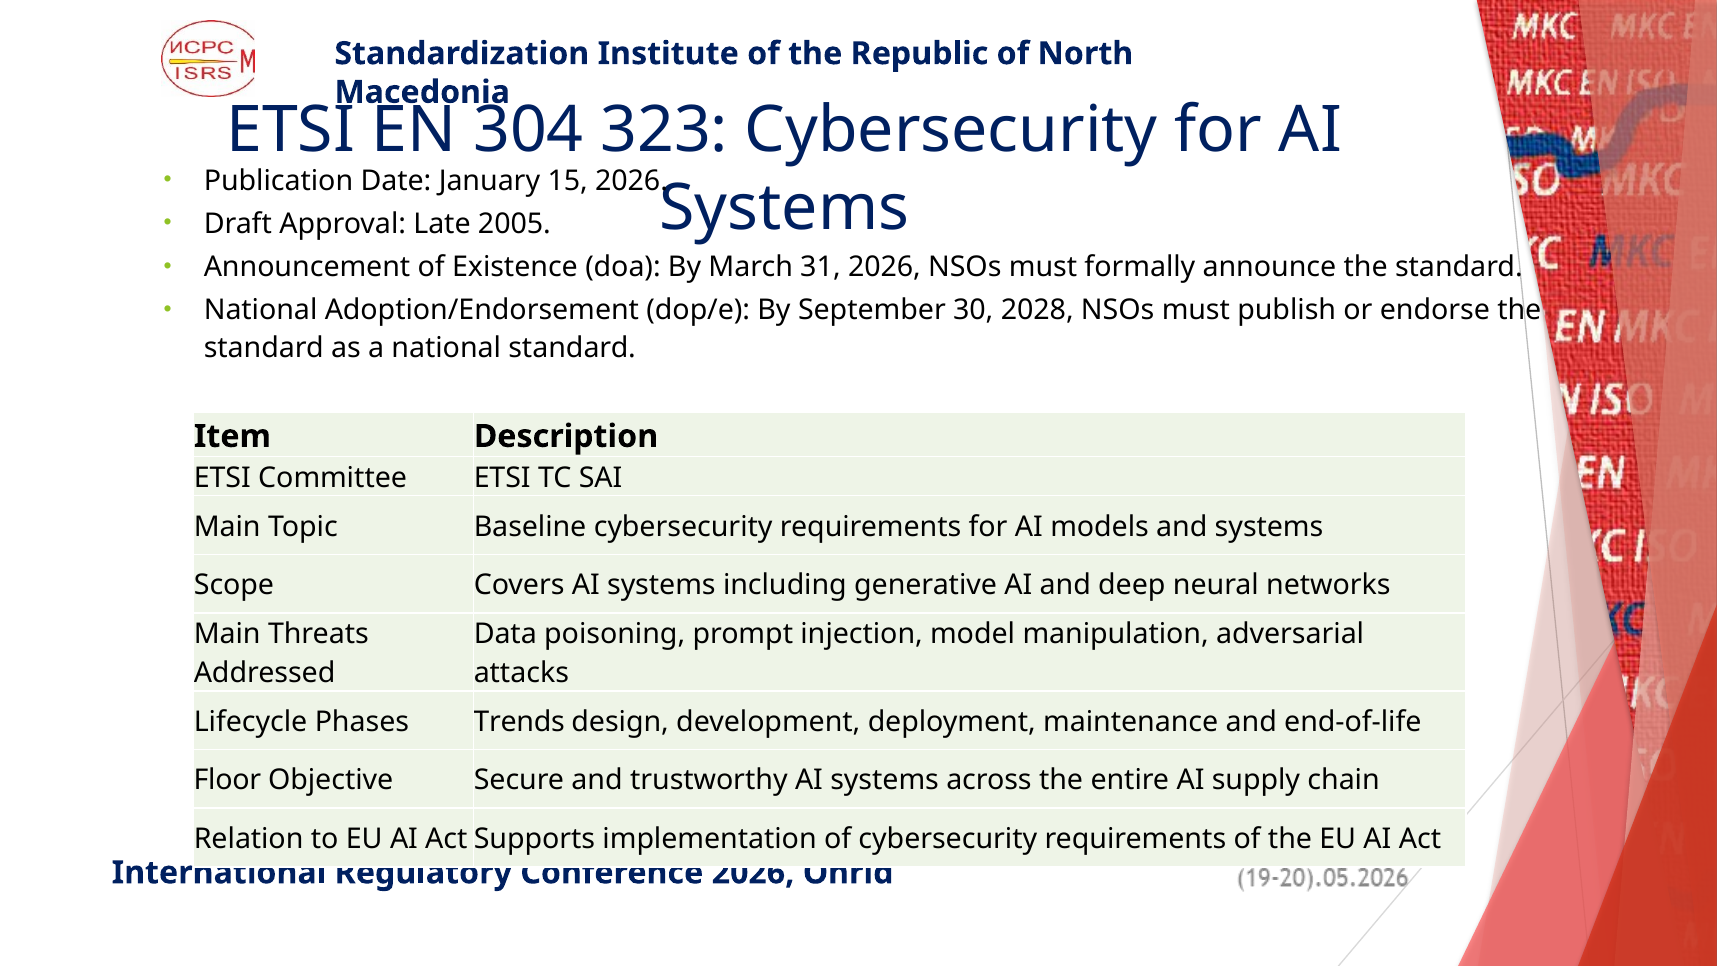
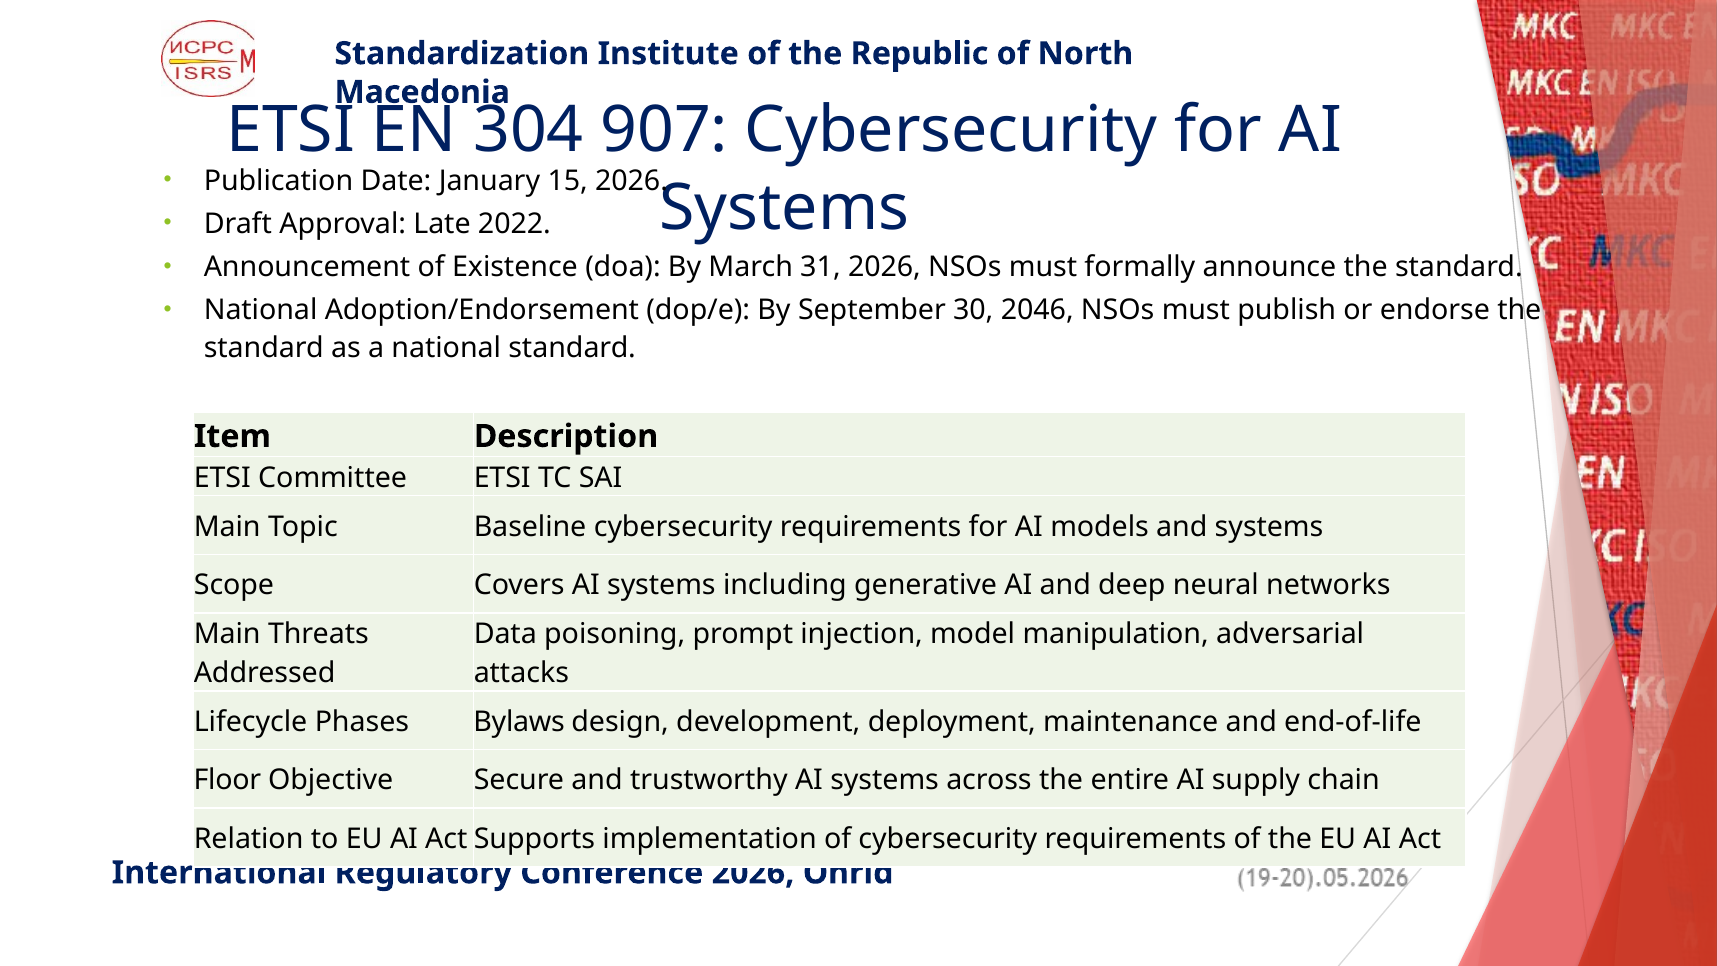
323: 323 -> 907
2005: 2005 -> 2022
2028: 2028 -> 2046
Trends: Trends -> Bylaws
